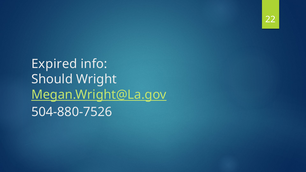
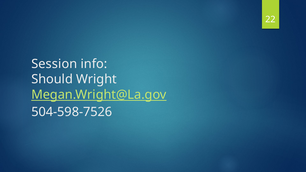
Expired: Expired -> Session
504-880-7526: 504-880-7526 -> 504-598-7526
